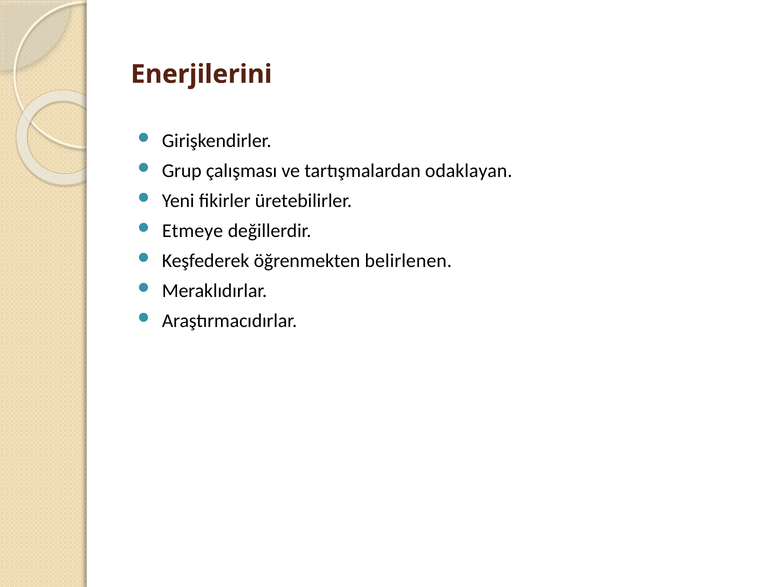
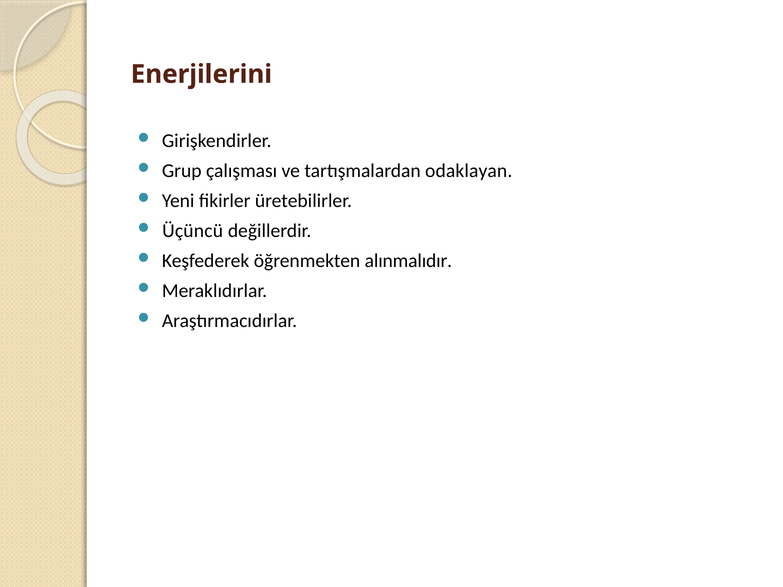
Etmeye: Etmeye -> Üçüncü
belirlenen: belirlenen -> alınmalıdır
